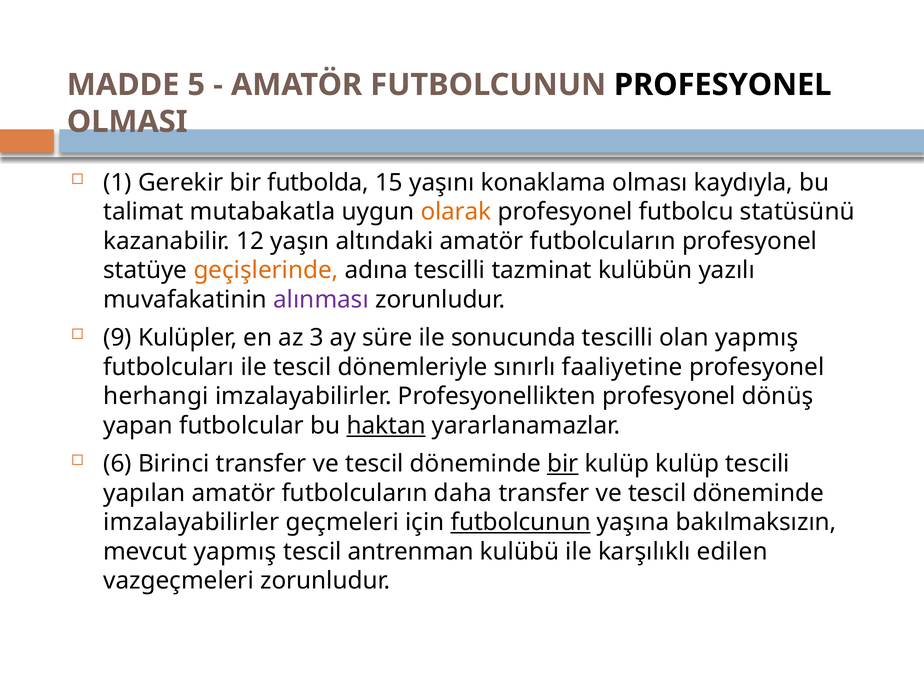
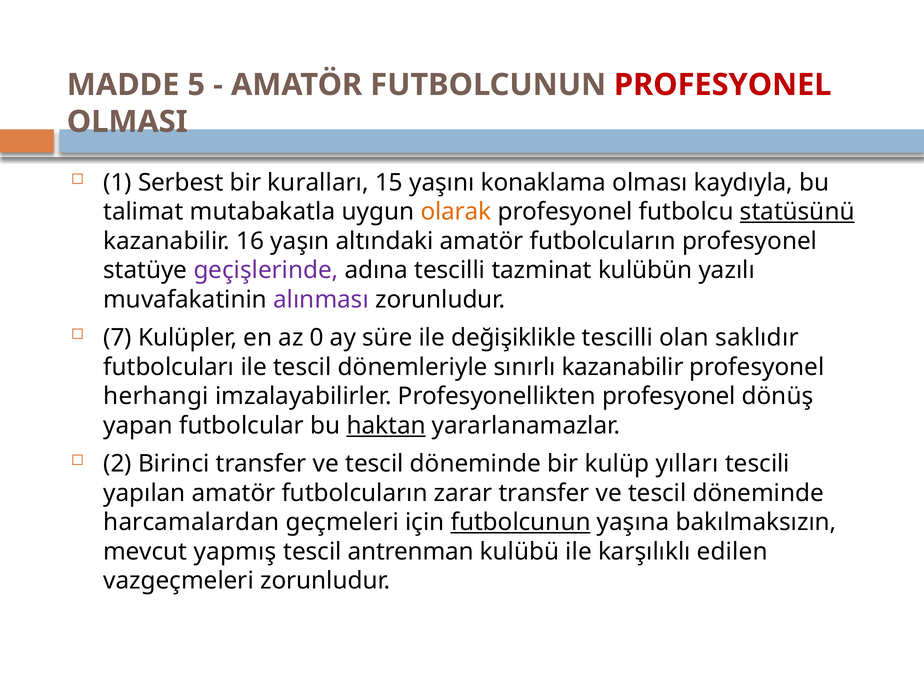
PROFESYONEL at (723, 85) colour: black -> red
Gerekir: Gerekir -> Serbest
futbolda: futbolda -> kuralları
statüsünü underline: none -> present
12: 12 -> 16
geçişlerinde colour: orange -> purple
9: 9 -> 7
3: 3 -> 0
sonucunda: sonucunda -> değişiklikle
olan yapmış: yapmış -> saklıdır
sınırlı faaliyetine: faaliyetine -> kazanabilir
6: 6 -> 2
bir at (563, 464) underline: present -> none
kulüp kulüp: kulüp -> yılları
daha: daha -> zarar
imzalayabilirler at (191, 522): imzalayabilirler -> harcamalardan
